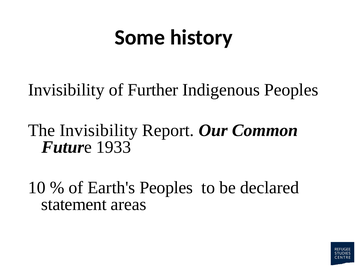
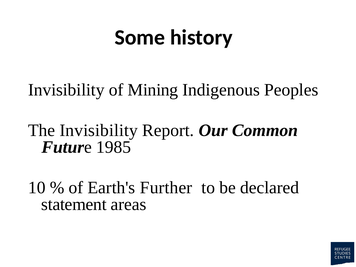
Further: Further -> Mining
1933: 1933 -> 1985
Earth's Peoples: Peoples -> Further
